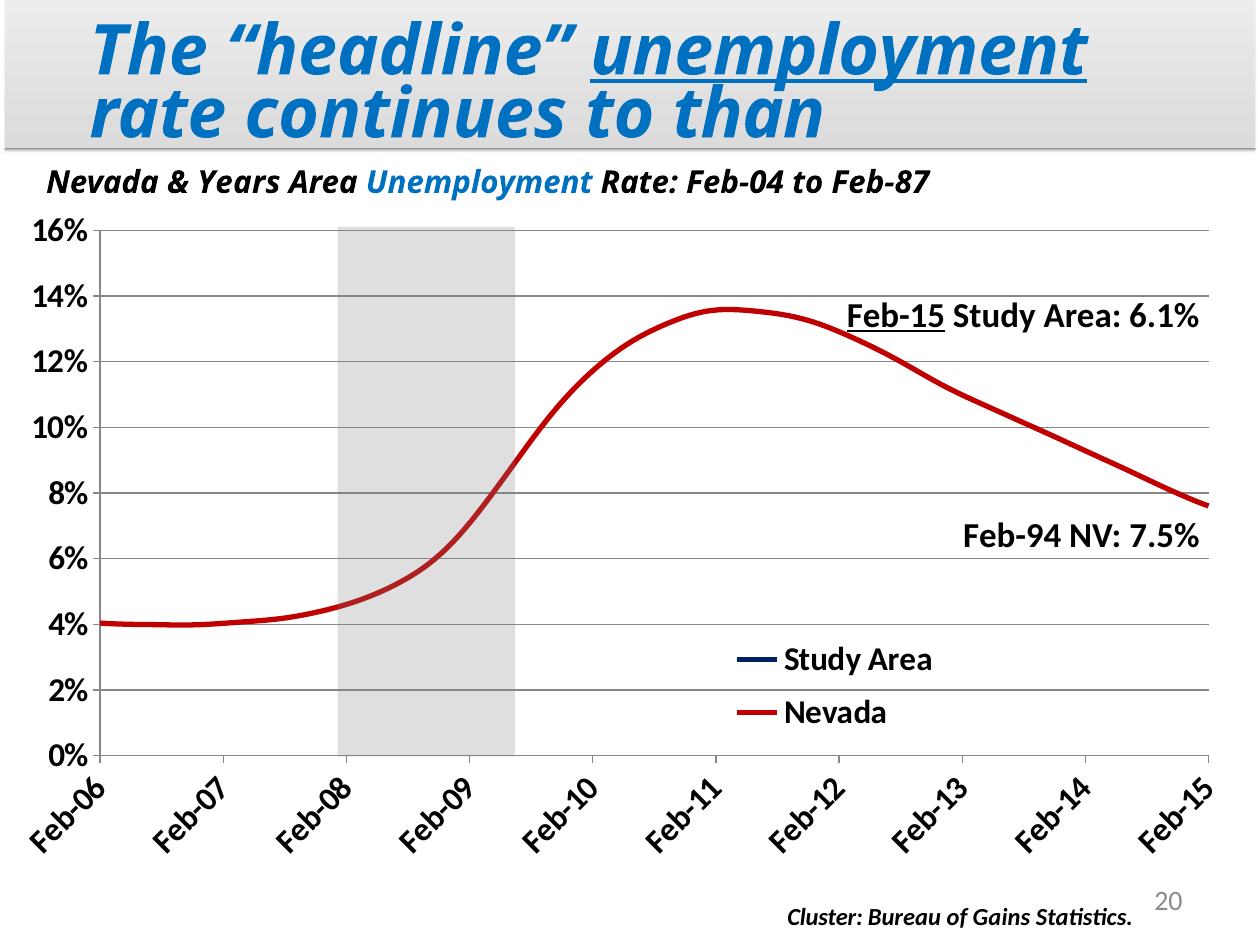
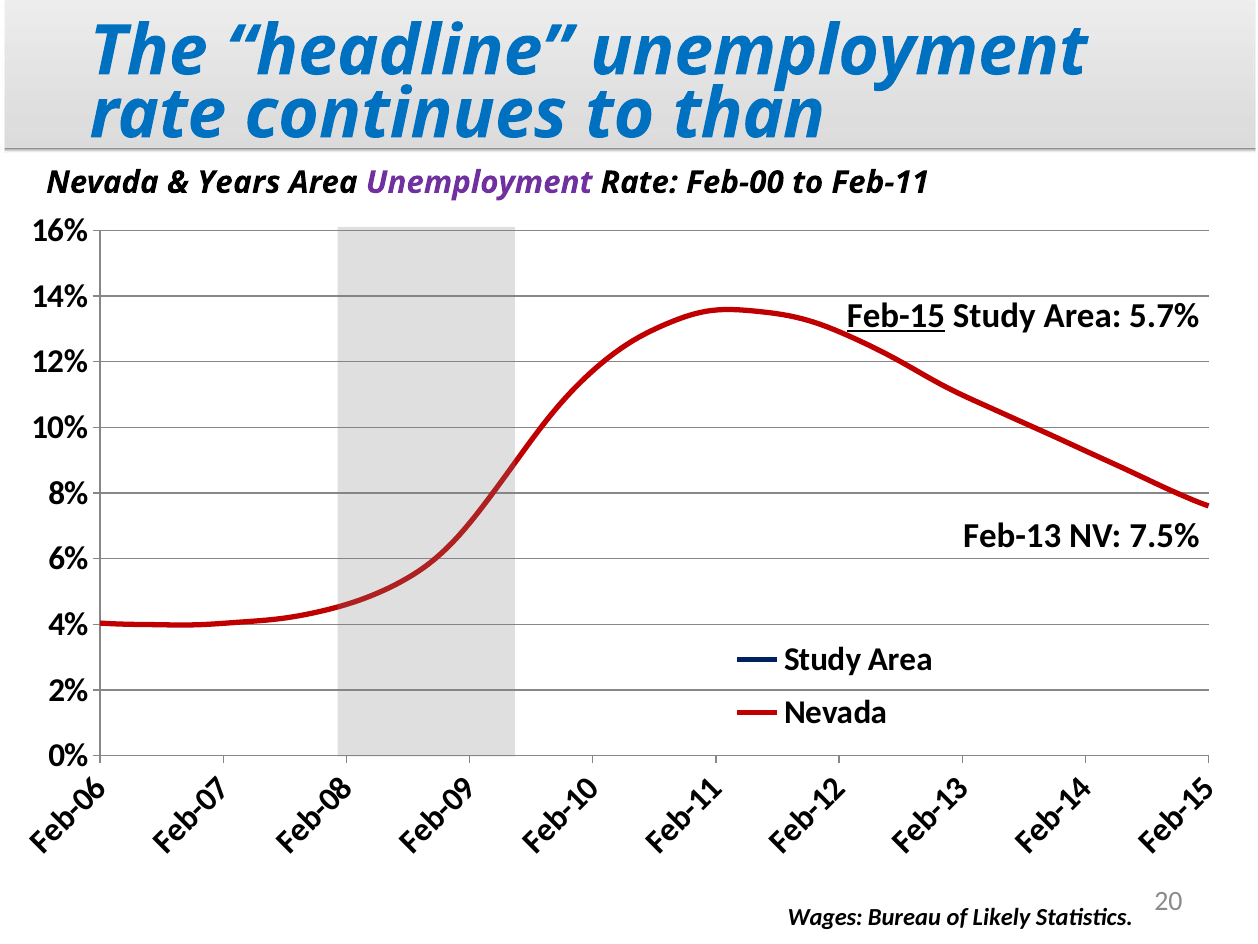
unemployment at (839, 51) underline: present -> none
Unemployment at (479, 182) colour: blue -> purple
Feb-04: Feb-04 -> Feb-00
Feb-87: Feb-87 -> Feb-11
6.1%: 6.1% -> 5.7%
Feb-94: Feb-94 -> Feb-13
Cluster: Cluster -> Wages
Gains: Gains -> Likely
